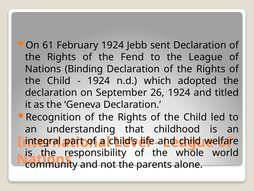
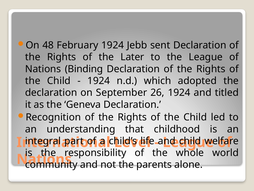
61: 61 -> 48
Fend: Fend -> Later
